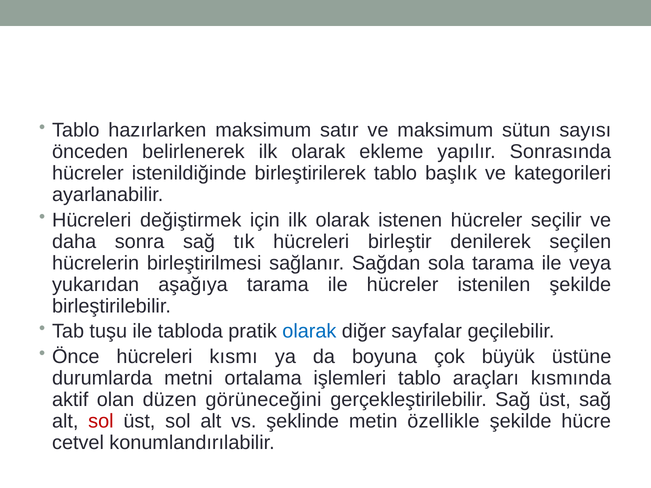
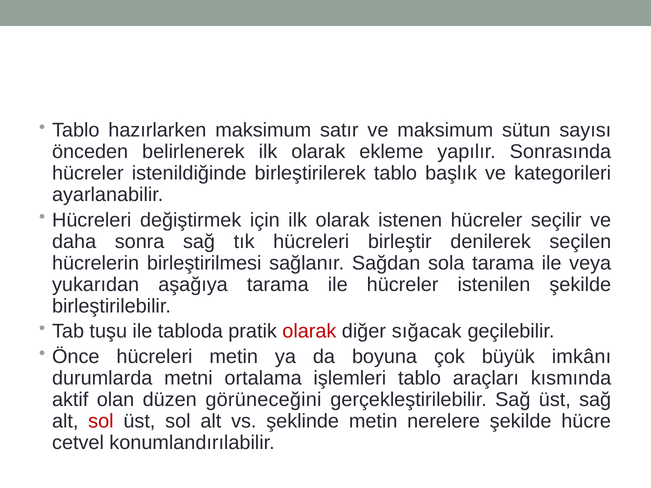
olarak at (309, 332) colour: blue -> red
sayfalar: sayfalar -> sığacak
hücreleri kısmı: kısmı -> metin
üstüne: üstüne -> imkânı
özellikle: özellikle -> nerelere
